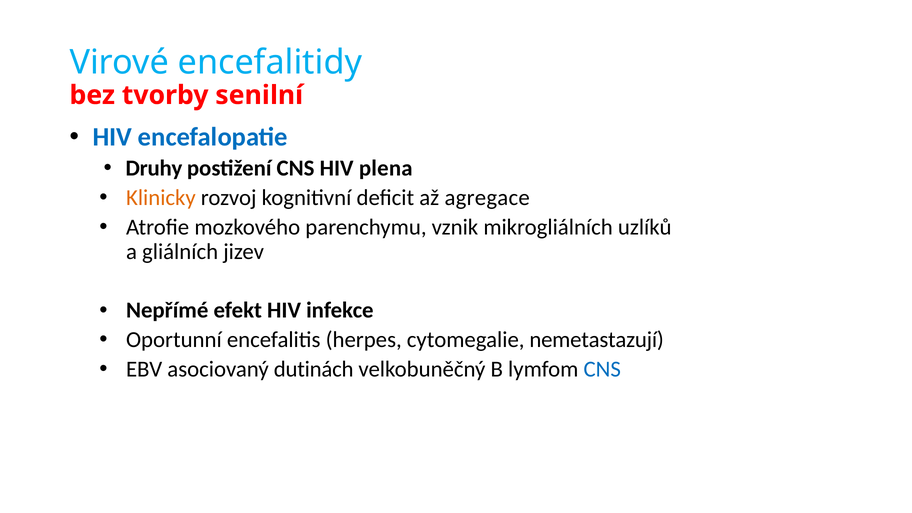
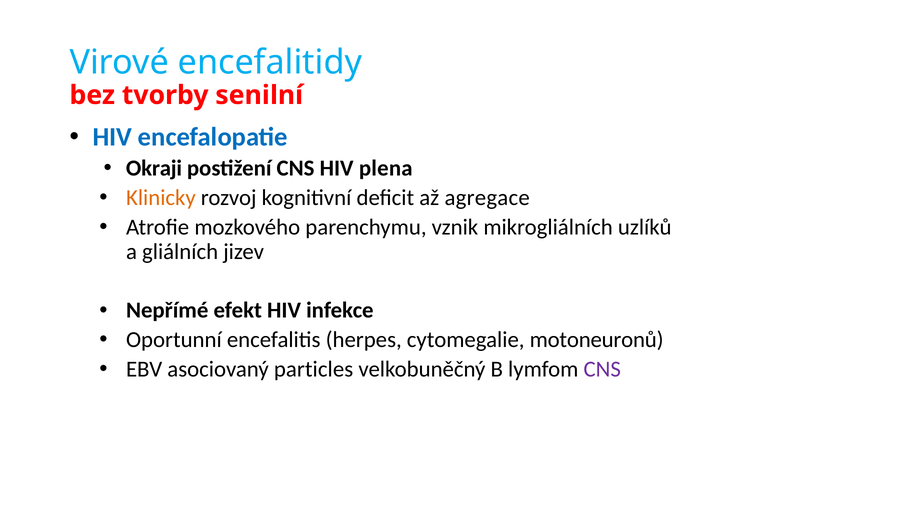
Druhy: Druhy -> Okraji
nemetastazují: nemetastazují -> motoneuronů
dutinách: dutinách -> particles
CNS at (602, 369) colour: blue -> purple
